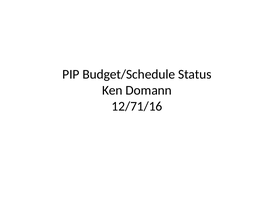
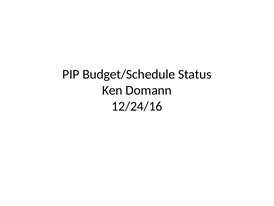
12/71/16: 12/71/16 -> 12/24/16
